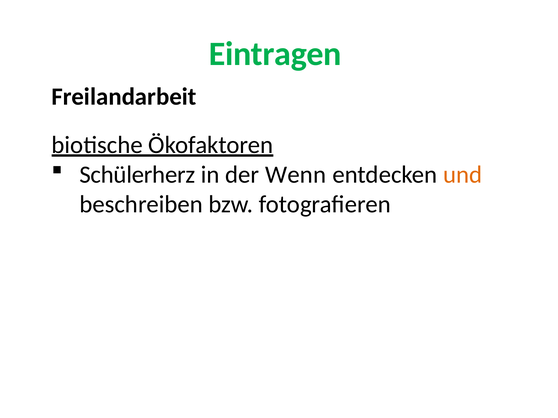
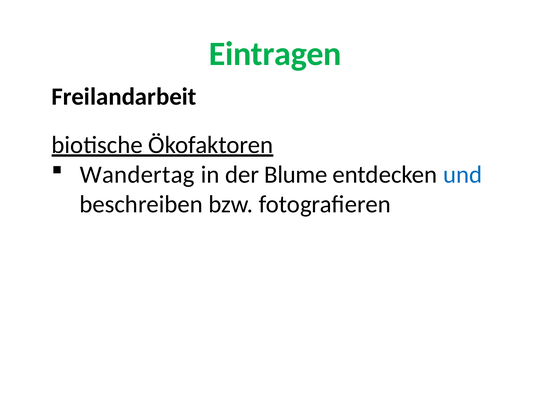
Schülerherz: Schülerherz -> Wandertag
Wenn: Wenn -> Blume
und colour: orange -> blue
